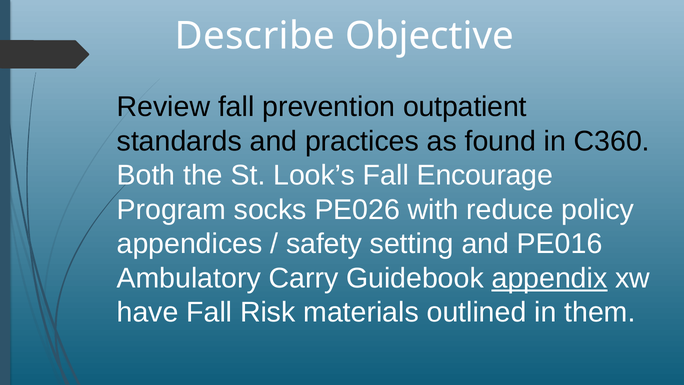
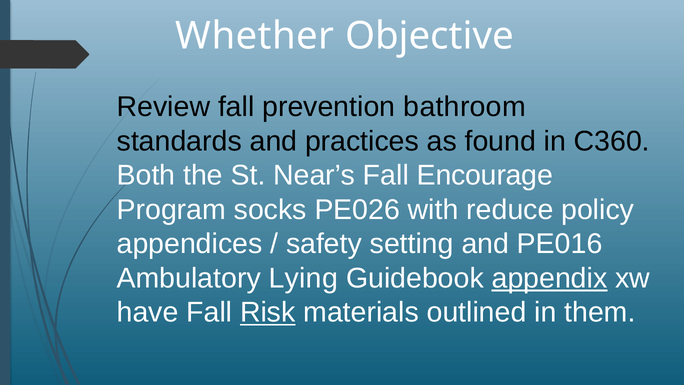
Describe: Describe -> Whether
outpatient: outpatient -> bathroom
Look’s: Look’s -> Near’s
Carry: Carry -> Lying
Risk underline: none -> present
